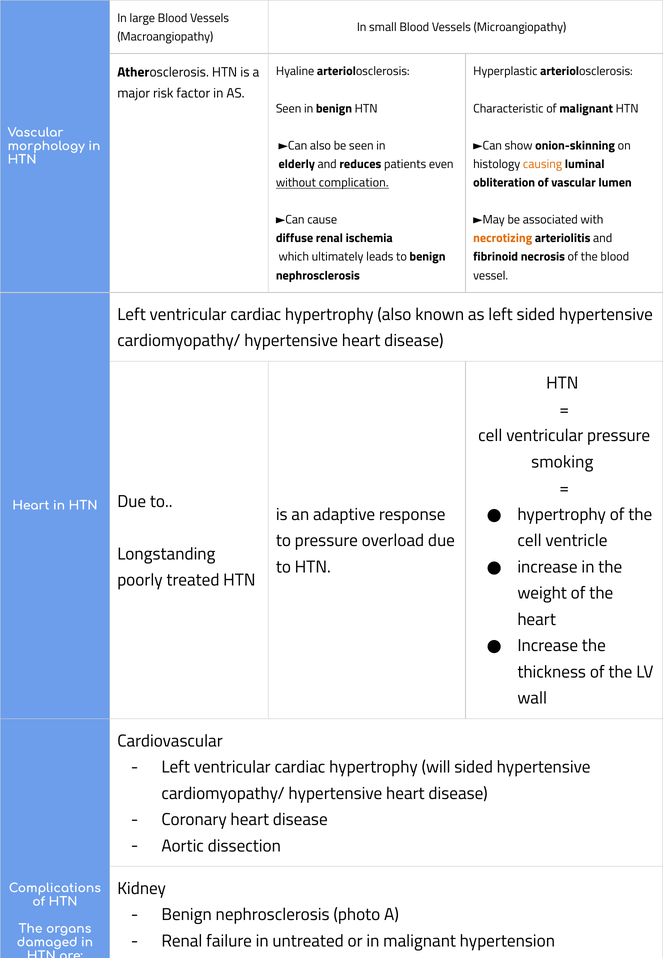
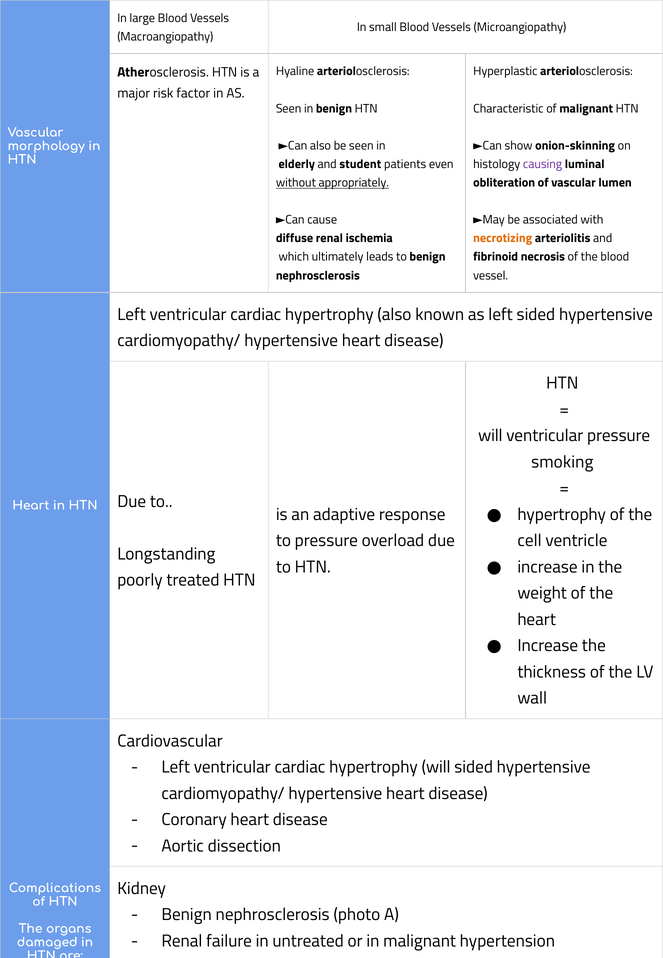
reduces: reduces -> student
causing colour: orange -> purple
complication: complication -> appropriately
cell at (490, 436): cell -> will
